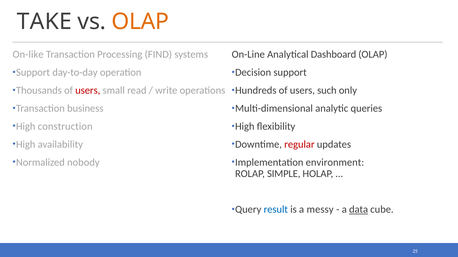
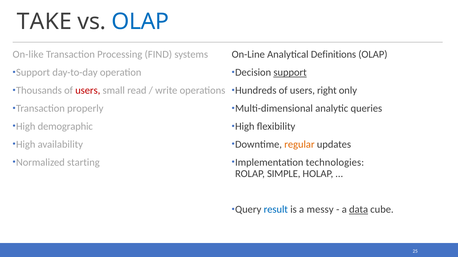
OLAP at (140, 22) colour: orange -> blue
Dashboard: Dashboard -> Definitions
support at (290, 73) underline: none -> present
such: such -> right
business: business -> properly
construction: construction -> demographic
regular colour: red -> orange
nobody: nobody -> starting
environment: environment -> technologies
